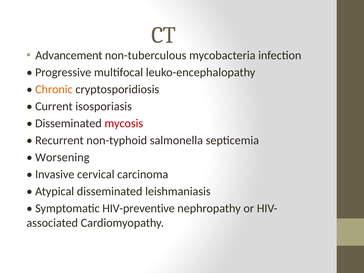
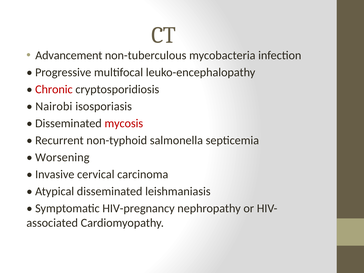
Chronic colour: orange -> red
Current: Current -> Nairobi
HIV-preventive: HIV-preventive -> HIV-pregnancy
